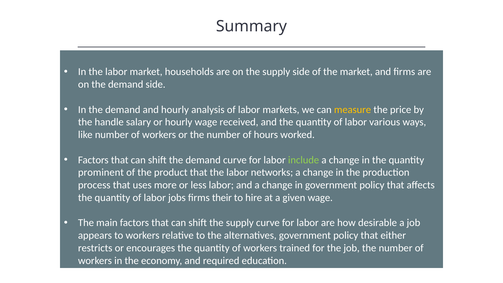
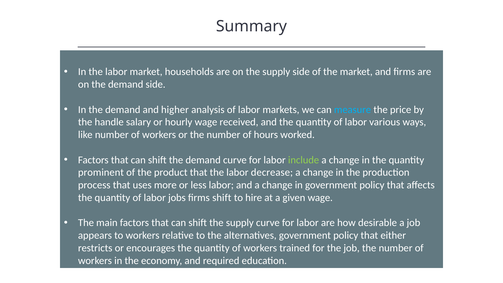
and hourly: hourly -> higher
measure colour: yellow -> light blue
networks: networks -> decrease
firms their: their -> shift
